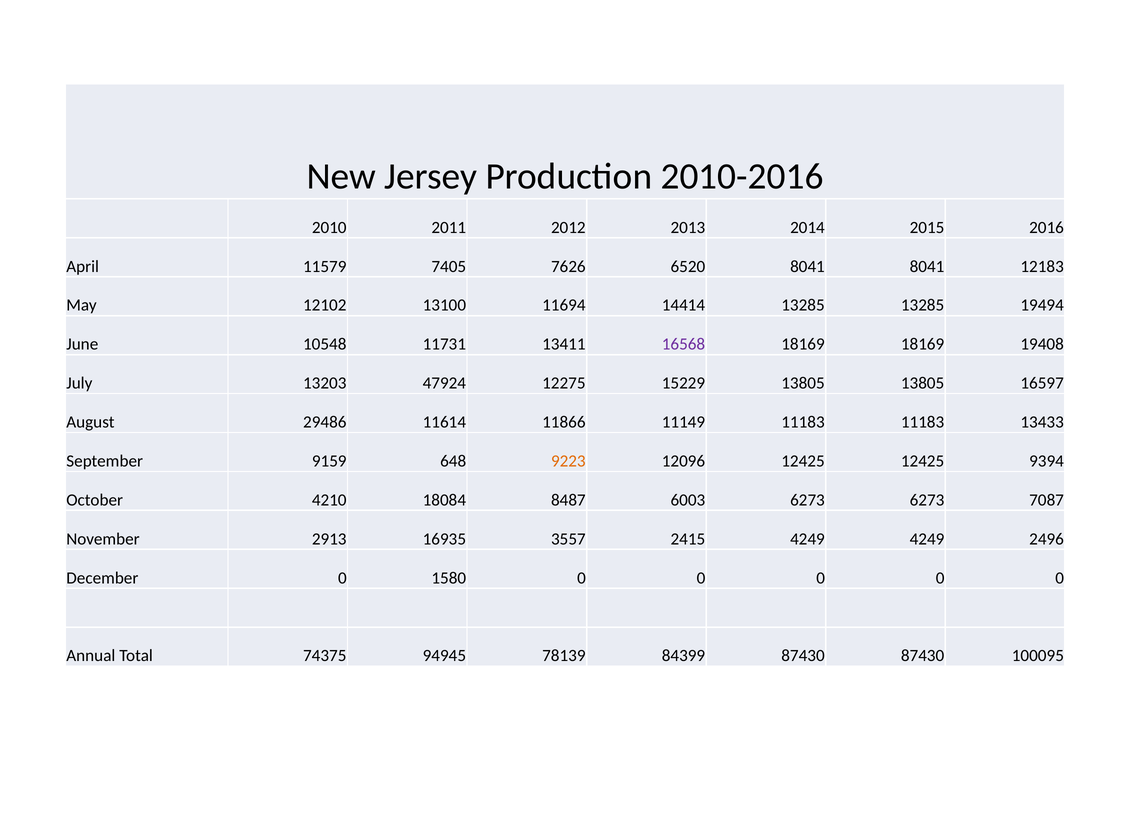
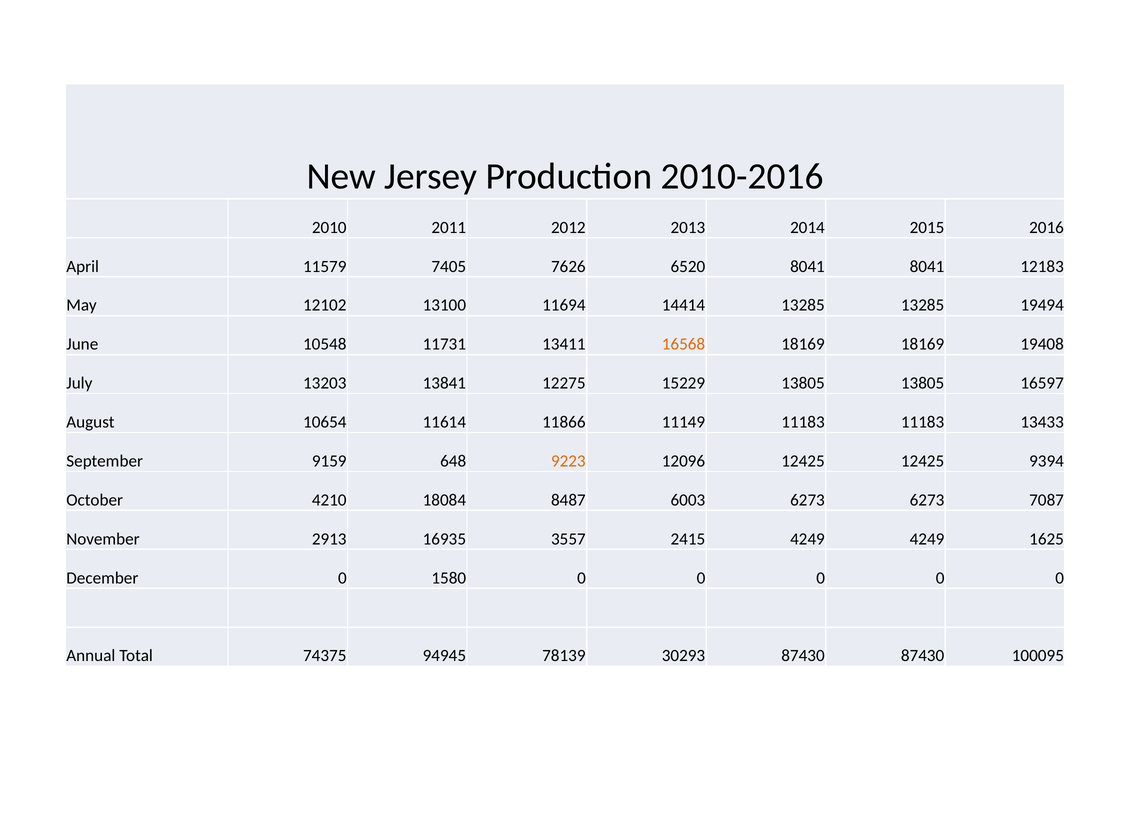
16568 colour: purple -> orange
47924: 47924 -> 13841
29486: 29486 -> 10654
2496: 2496 -> 1625
84399: 84399 -> 30293
